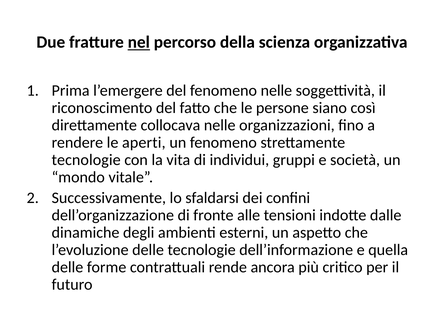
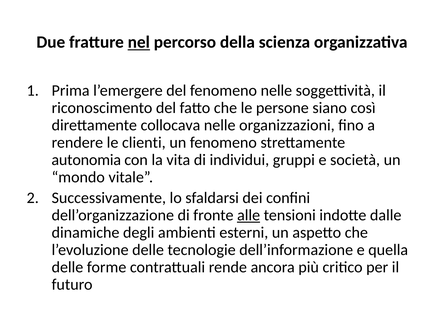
aperti: aperti -> clienti
tecnologie at (86, 160): tecnologie -> autonomia
alle underline: none -> present
